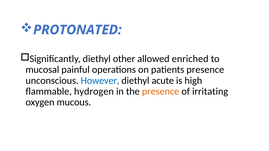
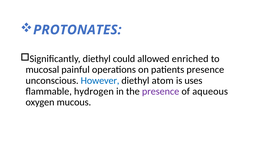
PROTONATED: PROTONATED -> PROTONATES
other: other -> could
acute: acute -> atom
high: high -> uses
presence at (161, 92) colour: orange -> purple
irritating: irritating -> aqueous
